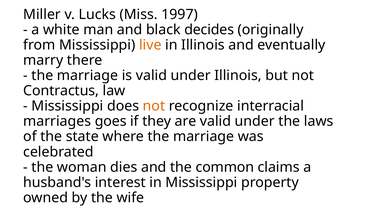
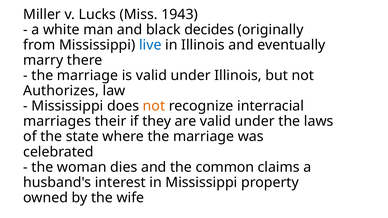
1997: 1997 -> 1943
live colour: orange -> blue
Contractus: Contractus -> Authorizes
goes: goes -> their
